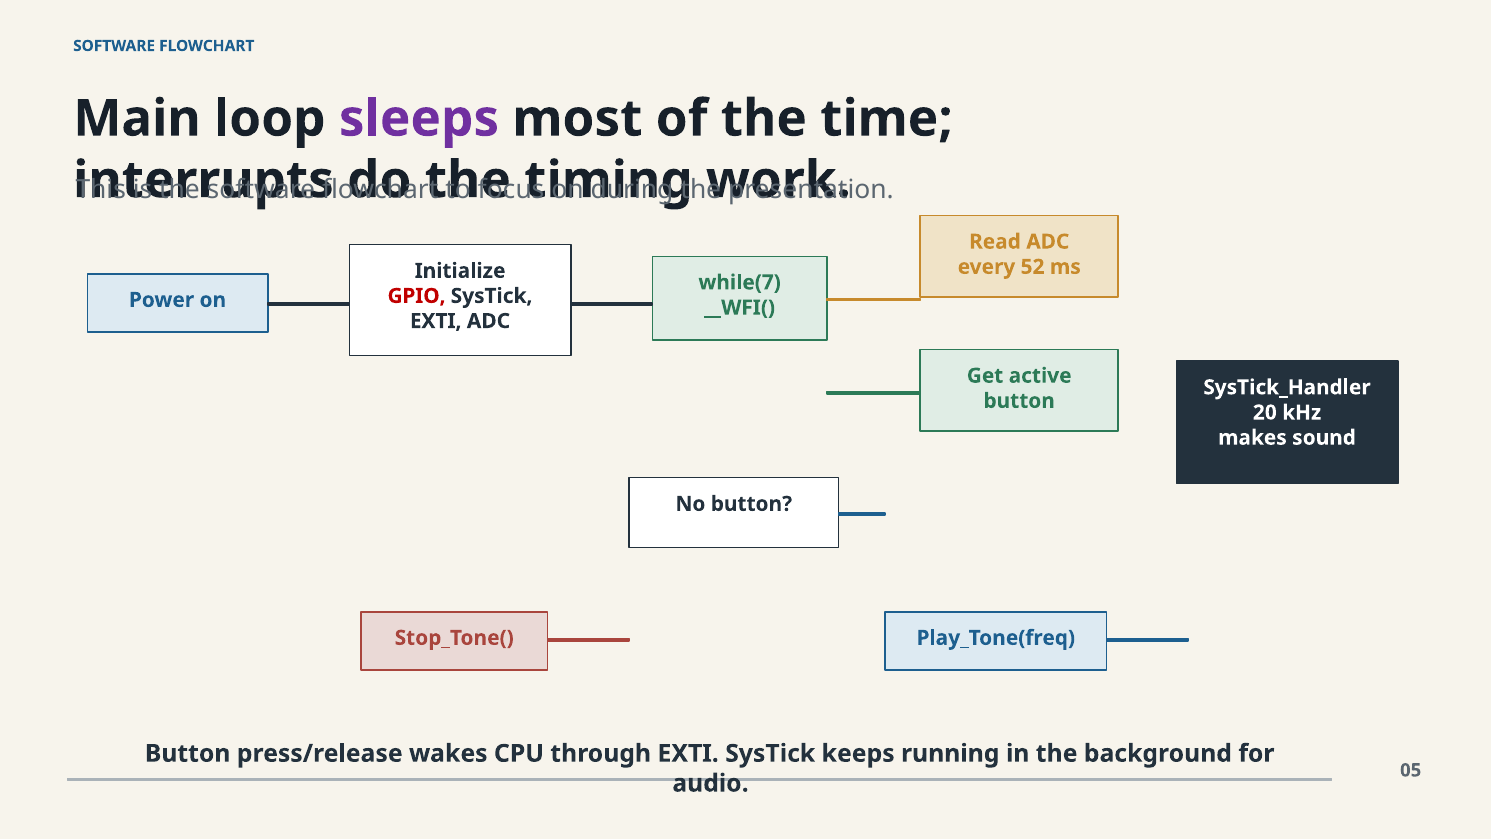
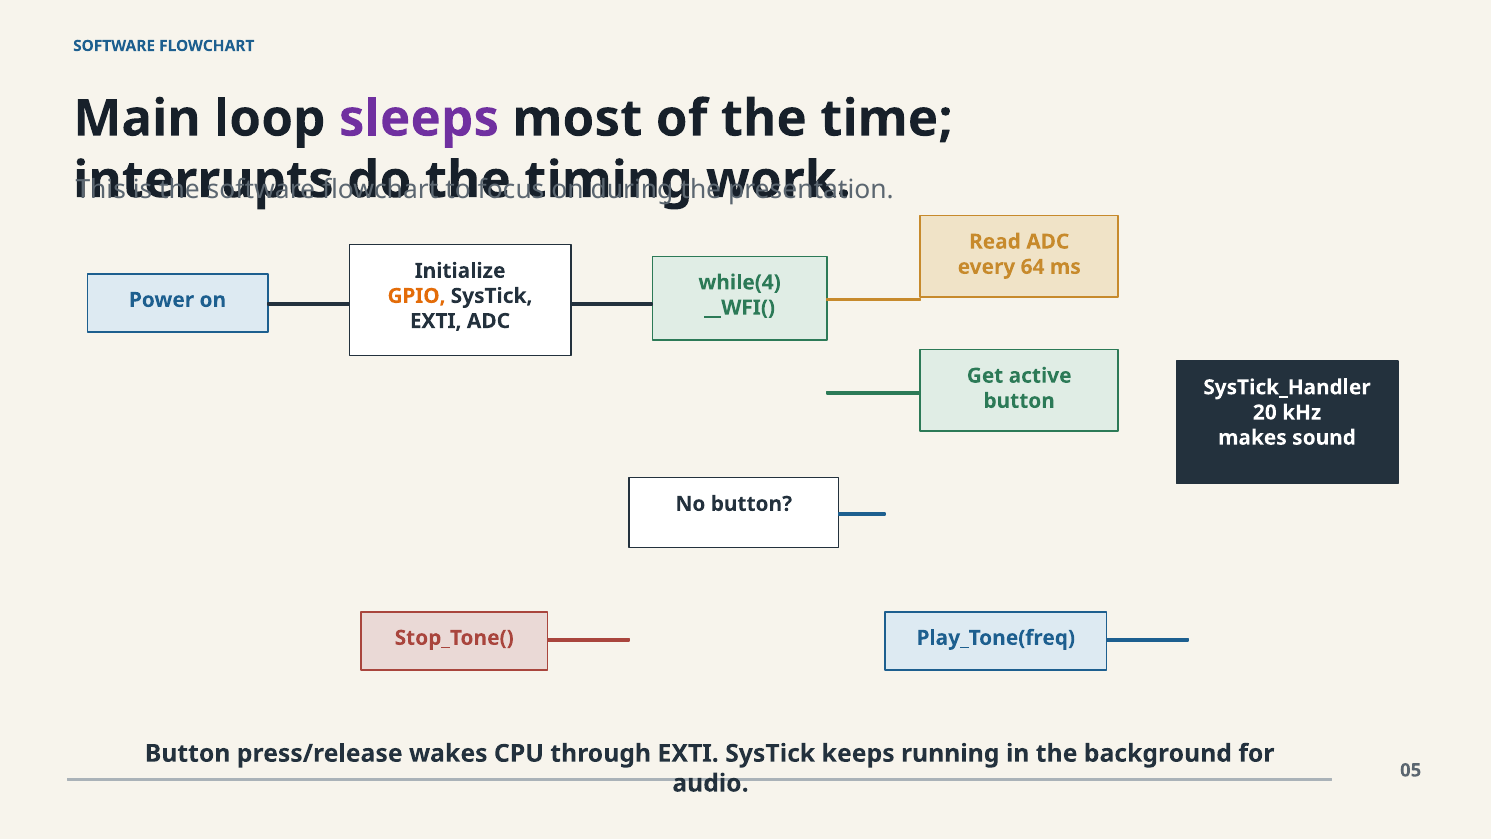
52: 52 -> 64
while(7: while(7 -> while(4
GPIO colour: red -> orange
